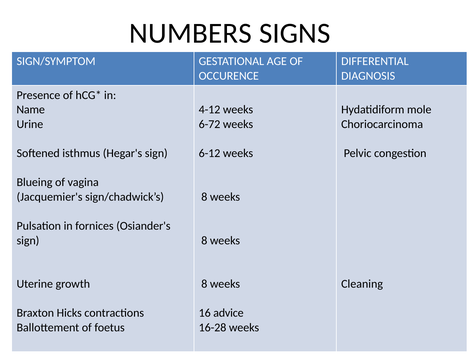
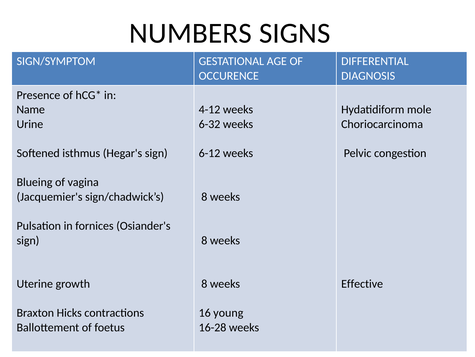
6-72: 6-72 -> 6-32
Cleaning: Cleaning -> Effective
advice: advice -> young
